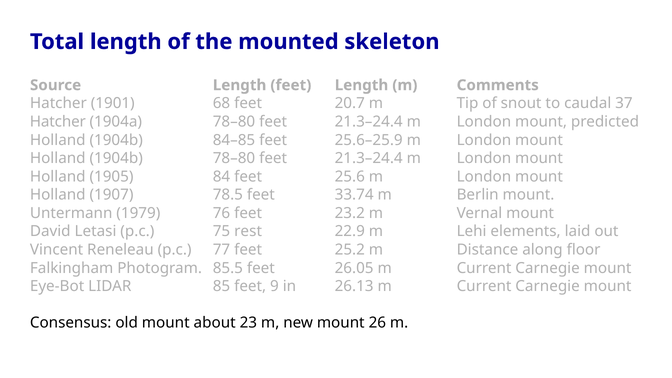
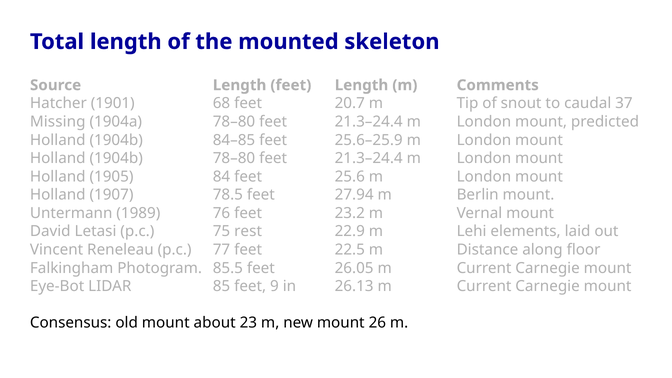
Hatcher at (58, 122): Hatcher -> Missing
33.74: 33.74 -> 27.94
1979: 1979 -> 1989
25.2: 25.2 -> 22.5
